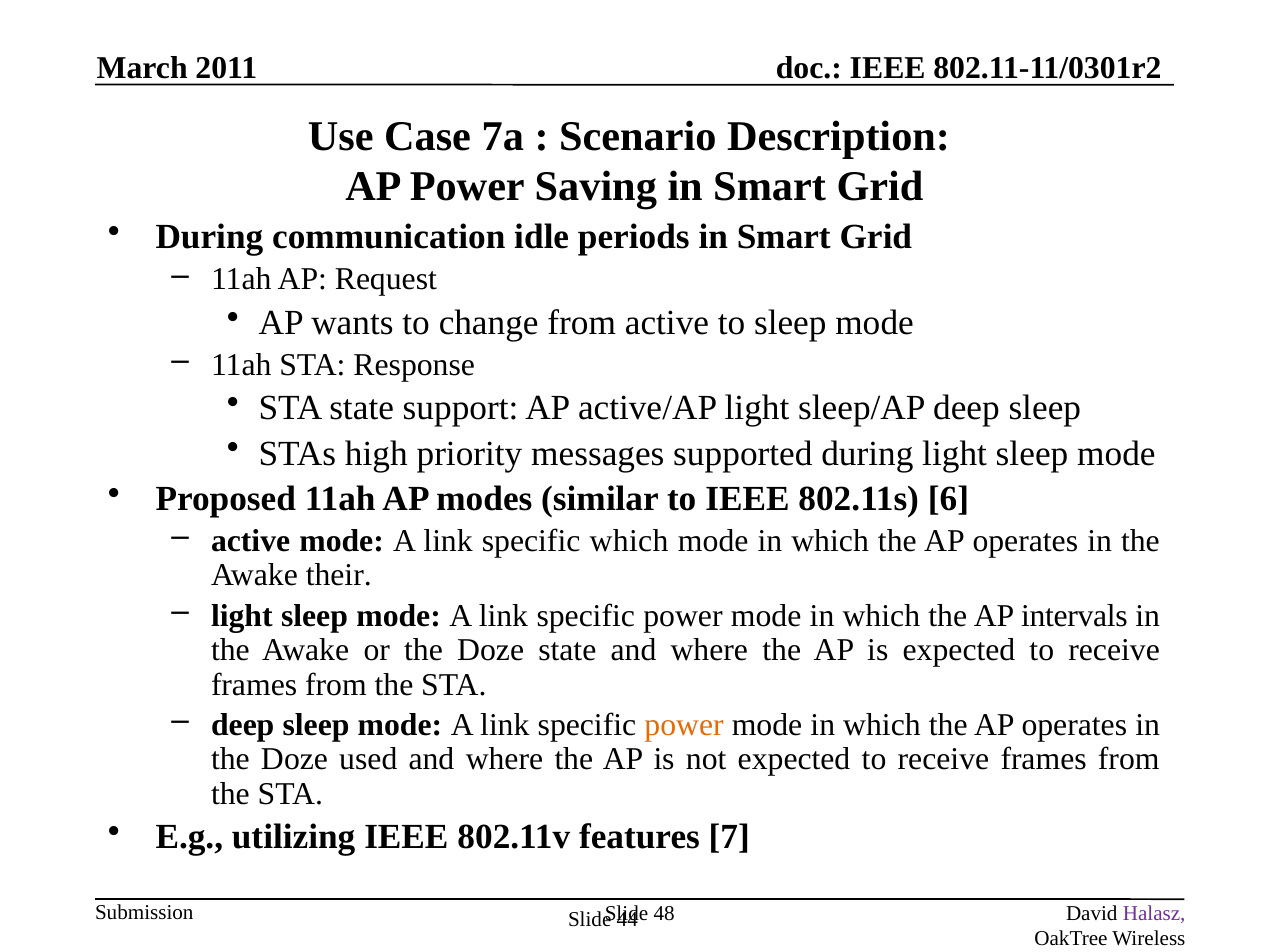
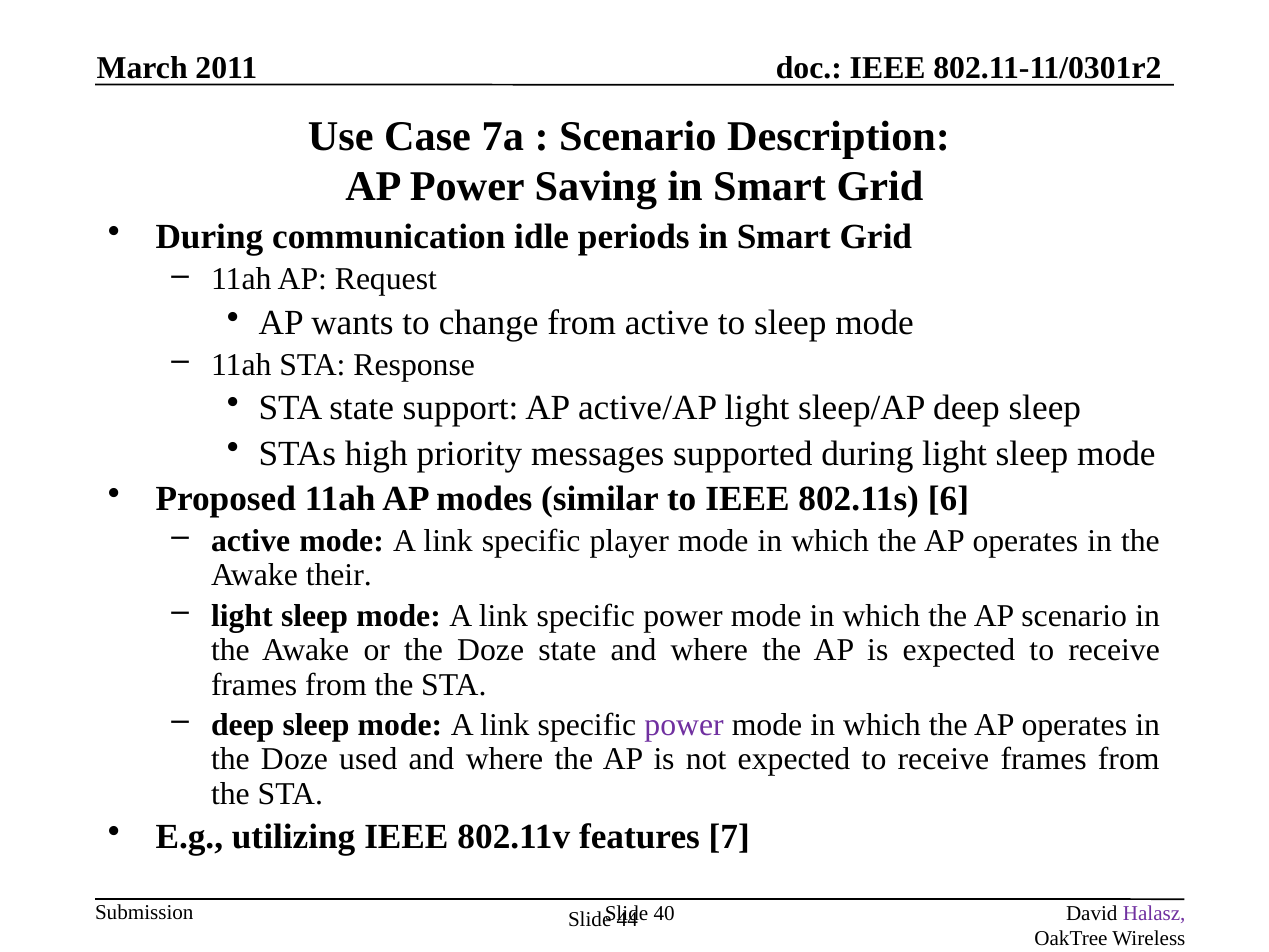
specific which: which -> player
AP intervals: intervals -> scenario
power at (684, 725) colour: orange -> purple
48: 48 -> 40
